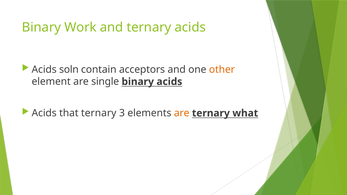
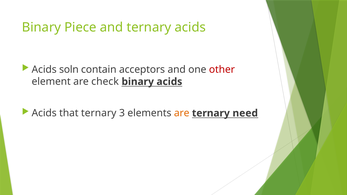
Work: Work -> Piece
other colour: orange -> red
single: single -> check
what: what -> need
